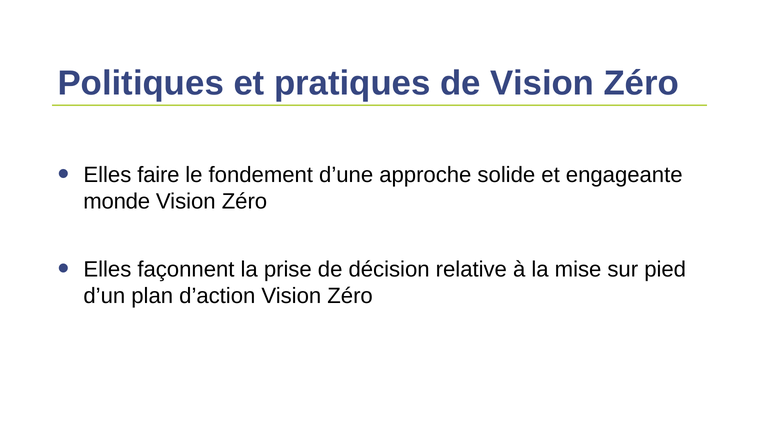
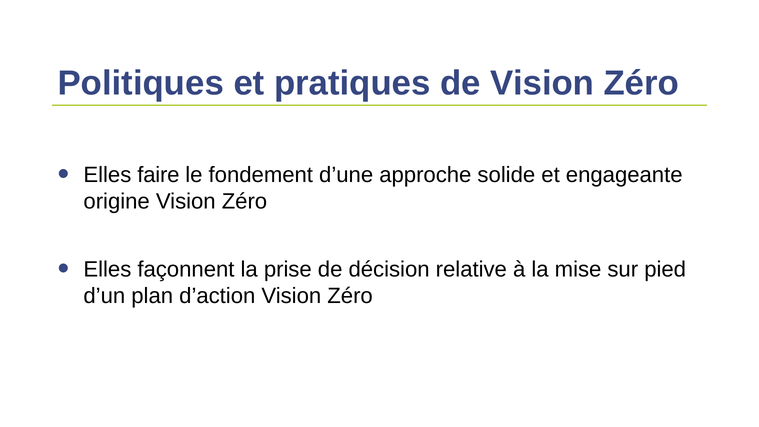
monde: monde -> origine
